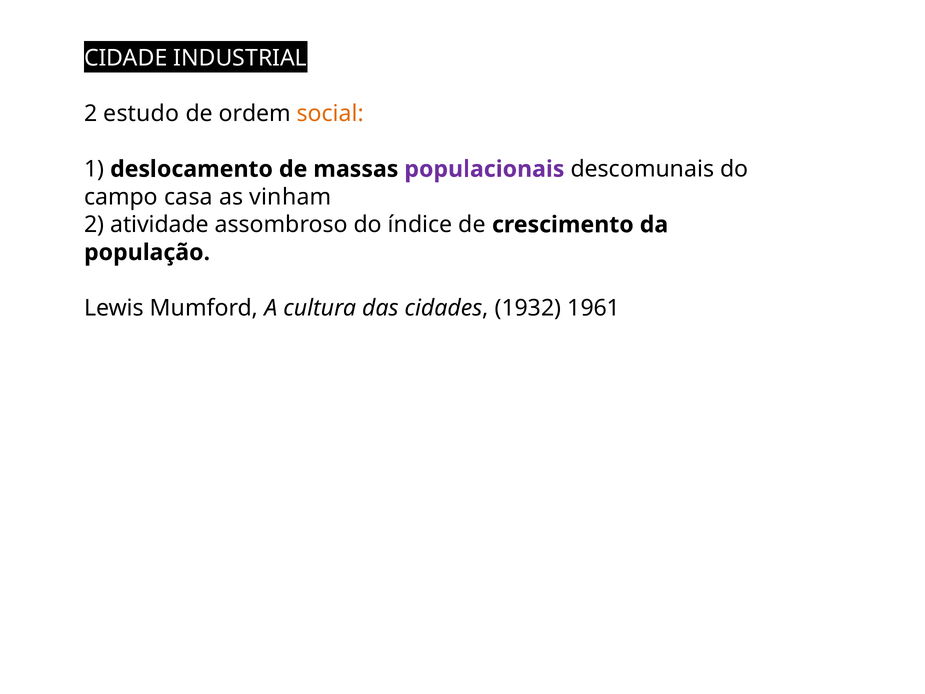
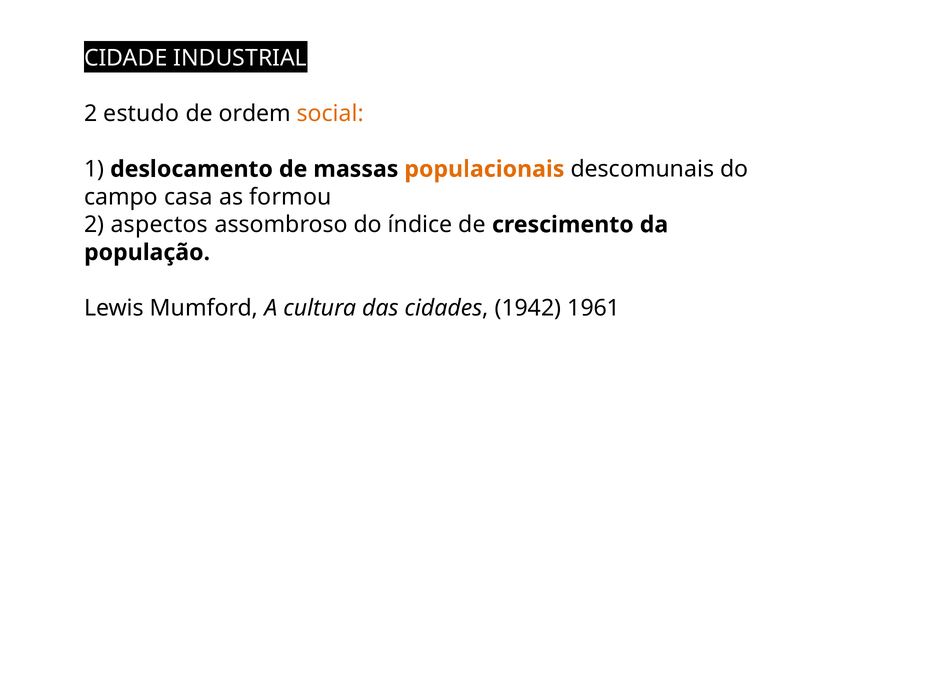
populacionais colour: purple -> orange
vinham: vinham -> formou
atividade: atividade -> aspectos
1932: 1932 -> 1942
